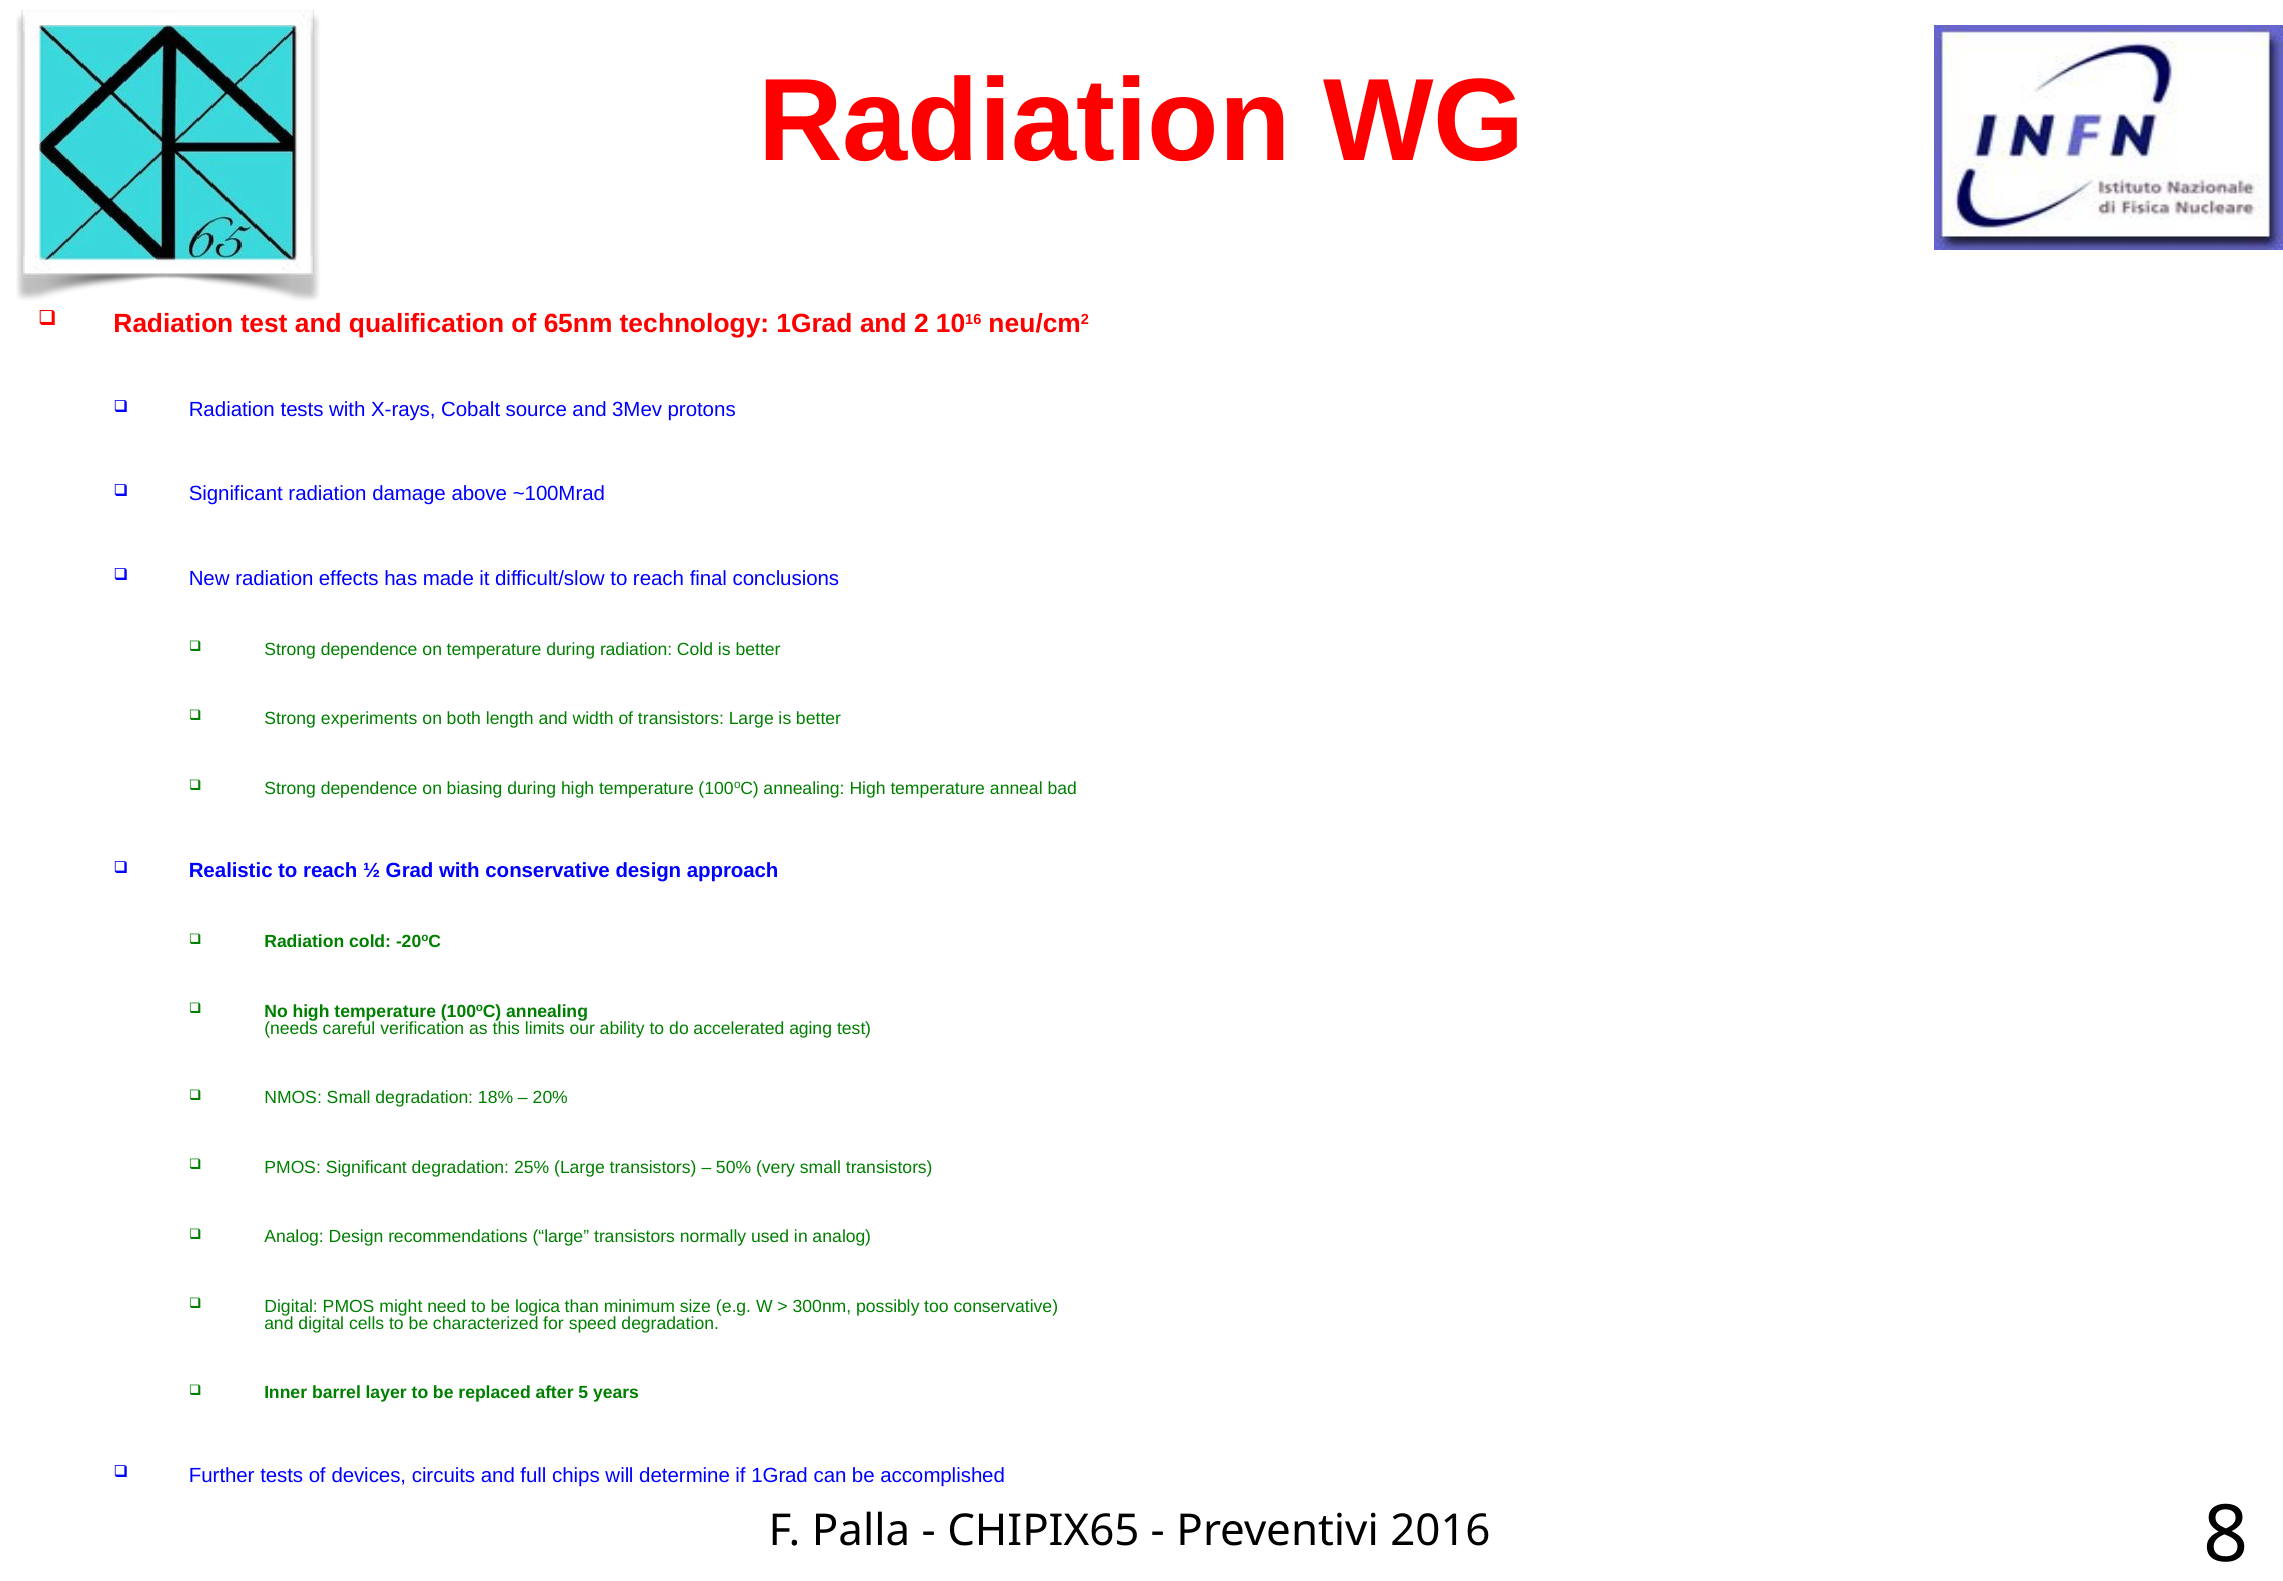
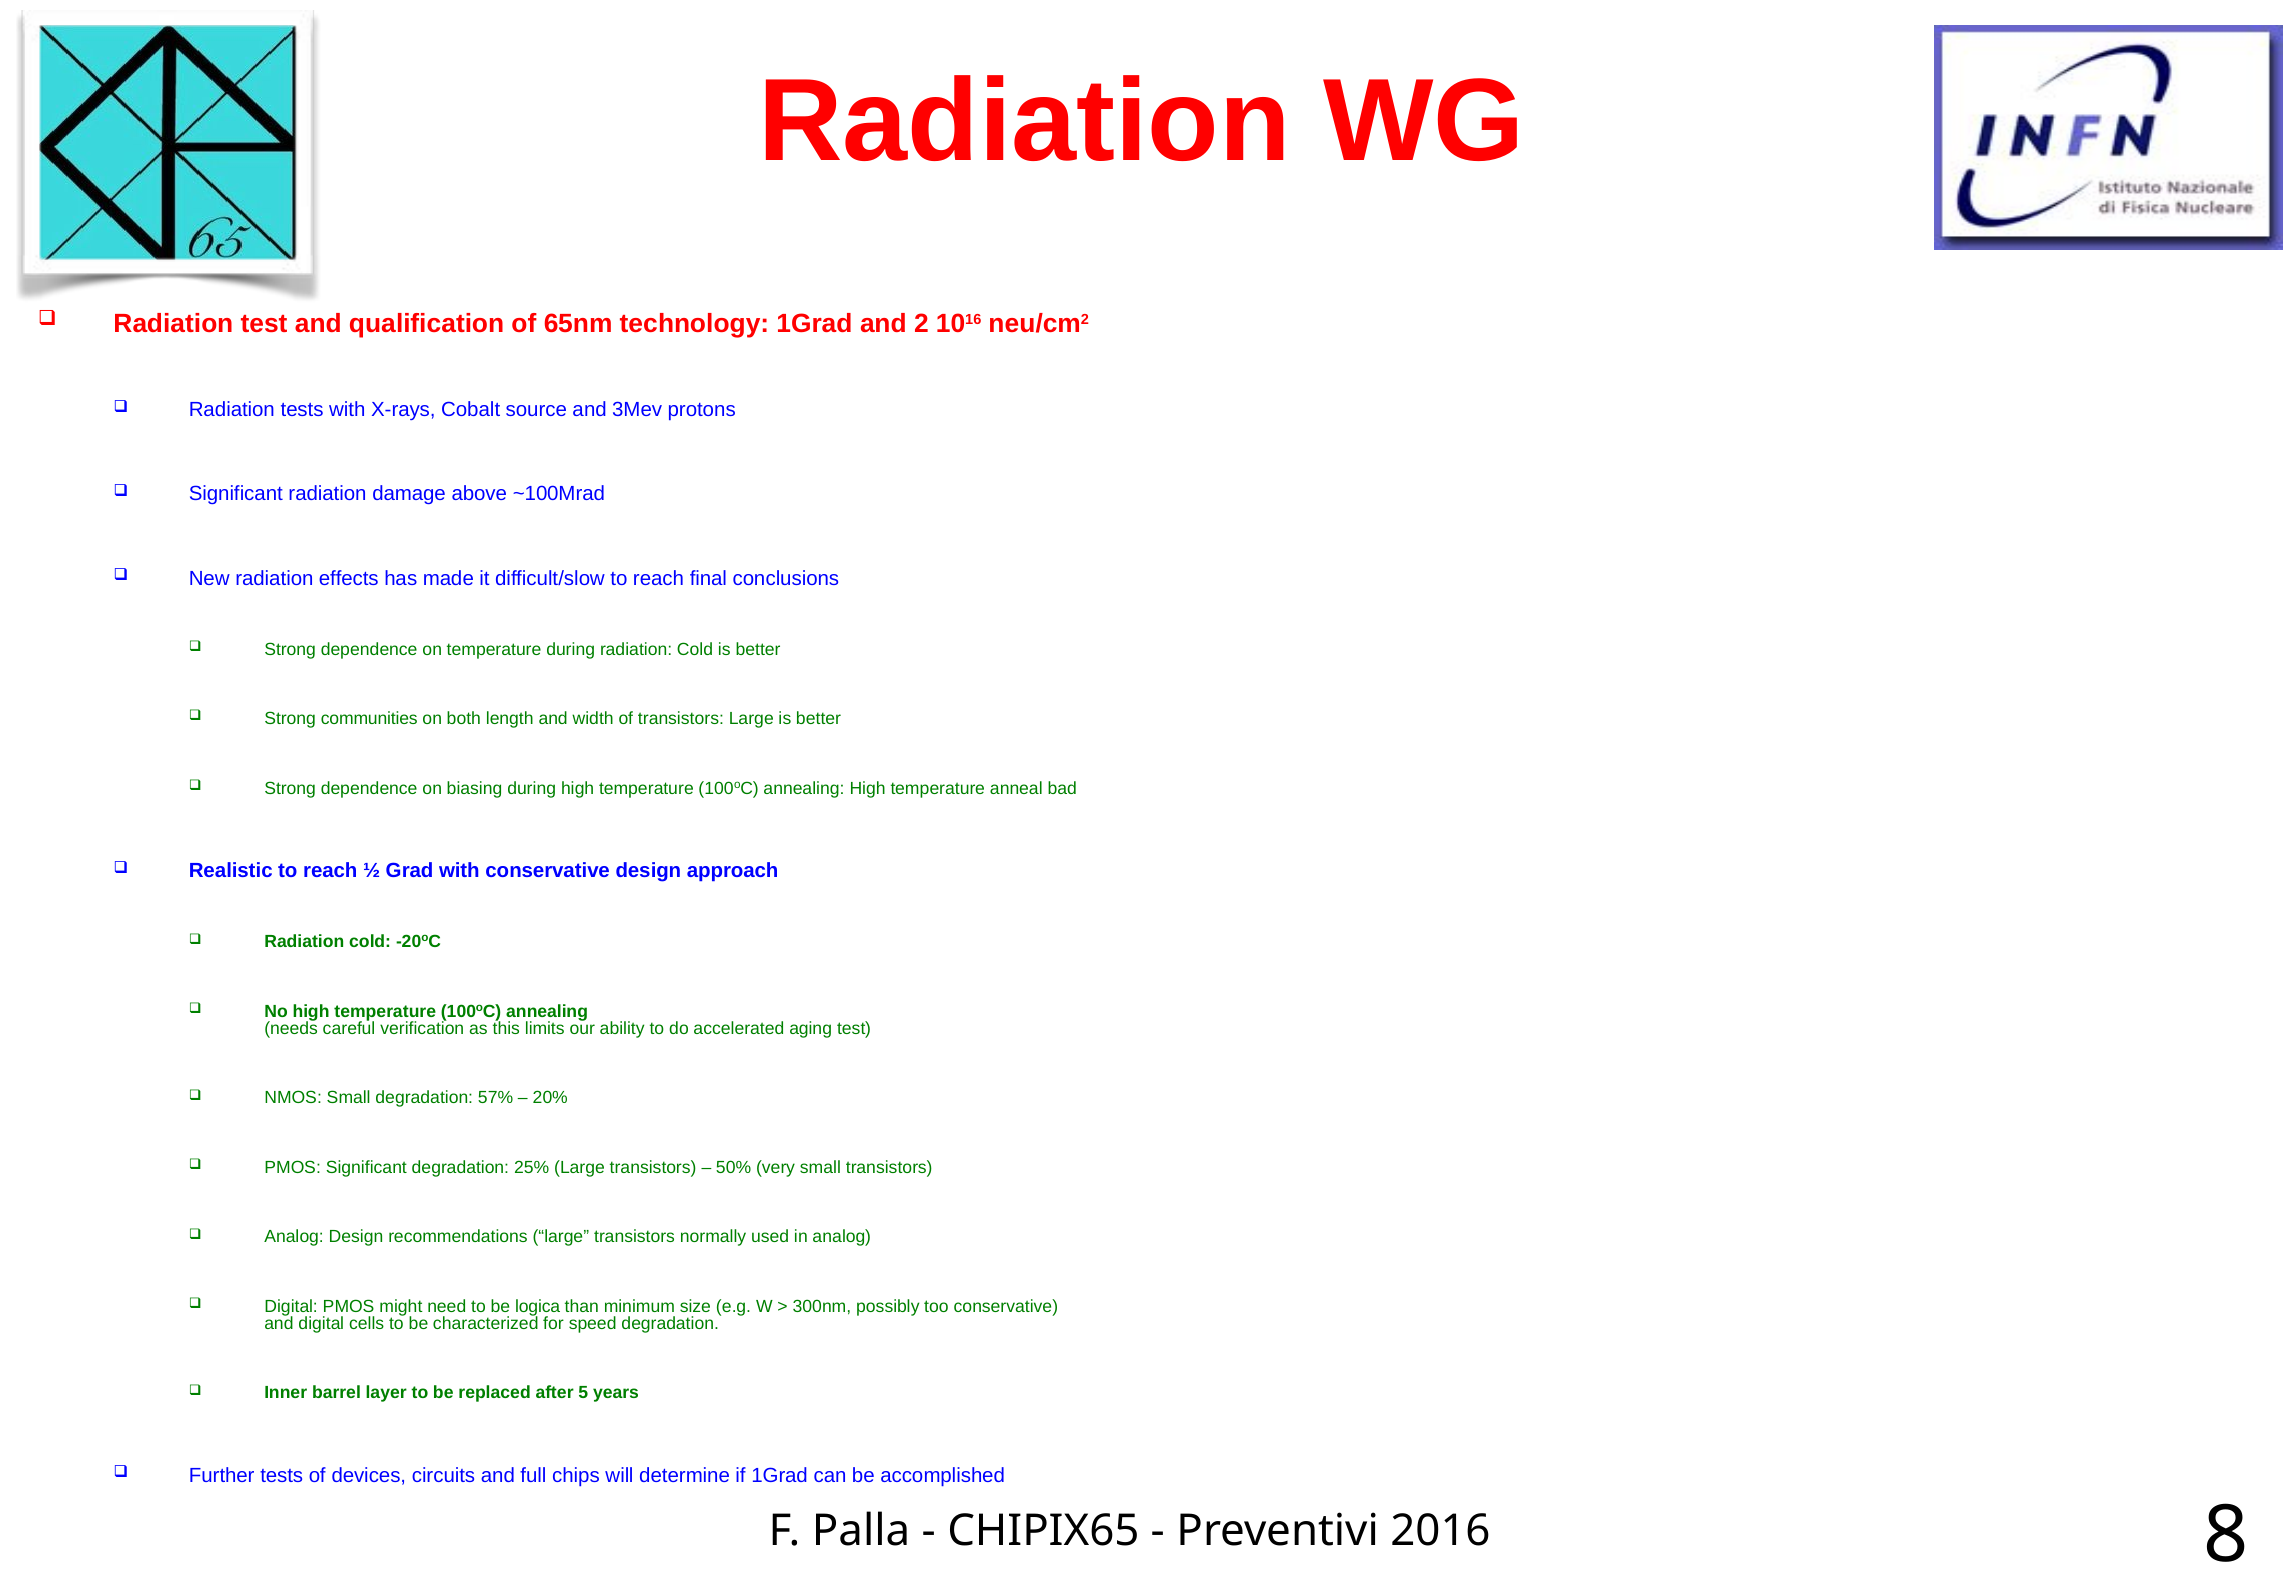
experiments: experiments -> communities
18%: 18% -> 57%
